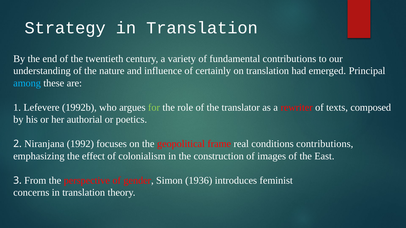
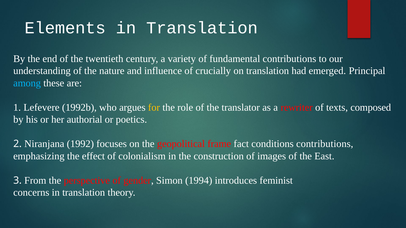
Strategy: Strategy -> Elements
certainly: certainly -> crucially
for colour: light green -> yellow
real: real -> fact
1936: 1936 -> 1994
